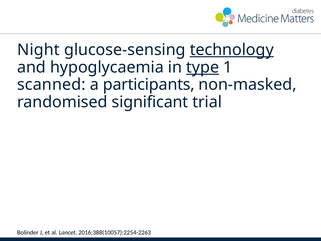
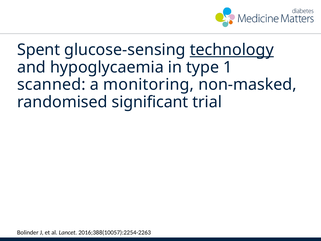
Night: Night -> Spent
type underline: present -> none
participants: participants -> monitoring
